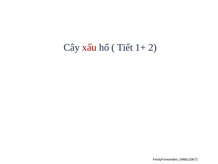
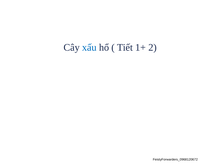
xấu colour: red -> blue
